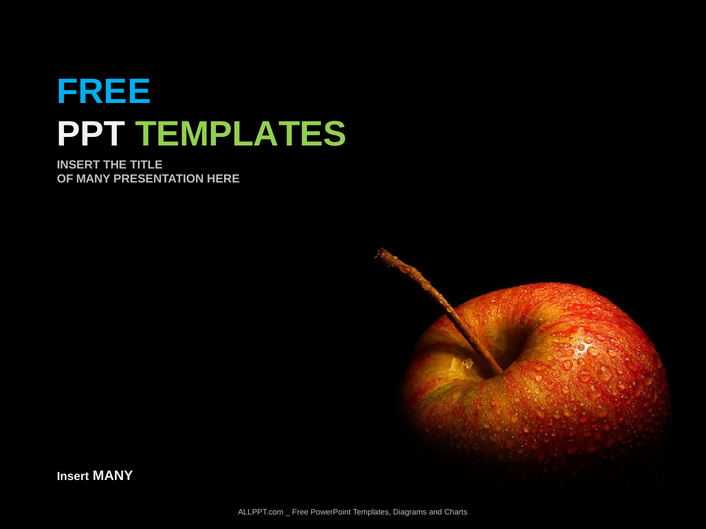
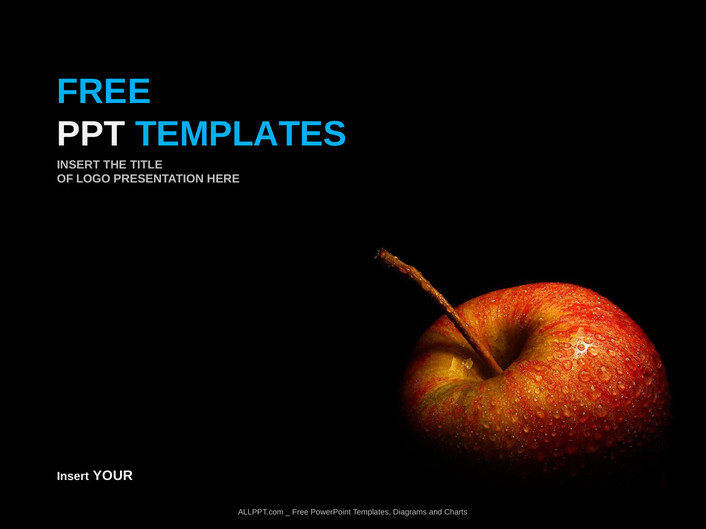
TEMPLATES at (241, 134) colour: light green -> light blue
OF MANY: MANY -> LOGO
Insert MANY: MANY -> YOUR
